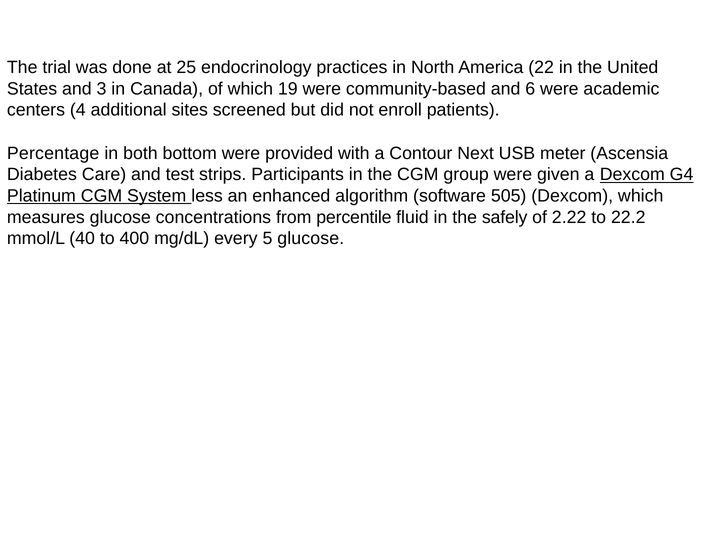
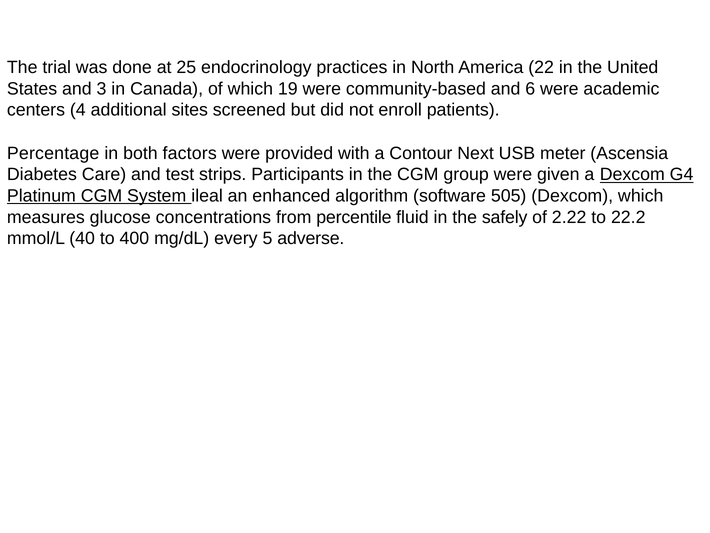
bottom: bottom -> factors
less: less -> ileal
5 glucose: glucose -> adverse
